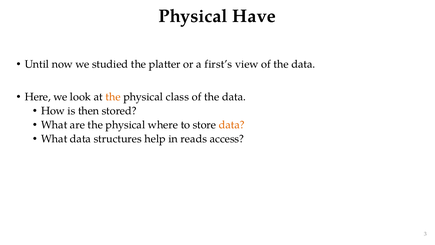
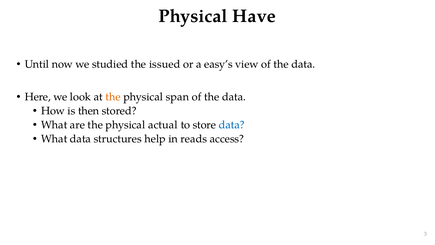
platter: platter -> issued
first’s: first’s -> easy’s
class: class -> span
where: where -> actual
data at (232, 125) colour: orange -> blue
